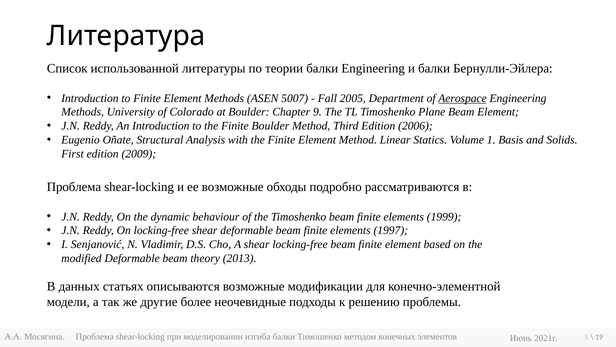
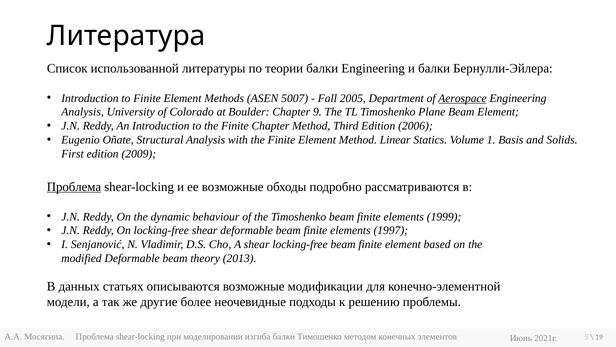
Methods at (83, 112): Methods -> Analysis
Finite Boulder: Boulder -> Chapter
Проблема at (74, 186) underline: none -> present
